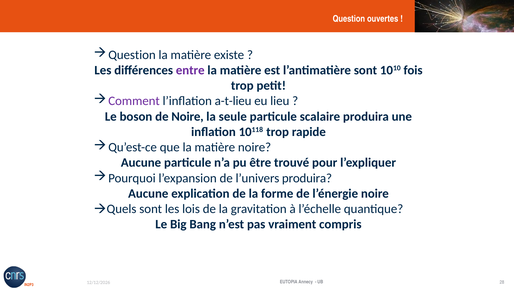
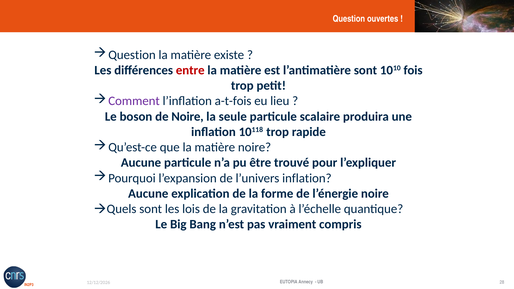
entre colour: purple -> red
a-t-lieu: a-t-lieu -> a-t-fois
l’univers produira: produira -> inflation
